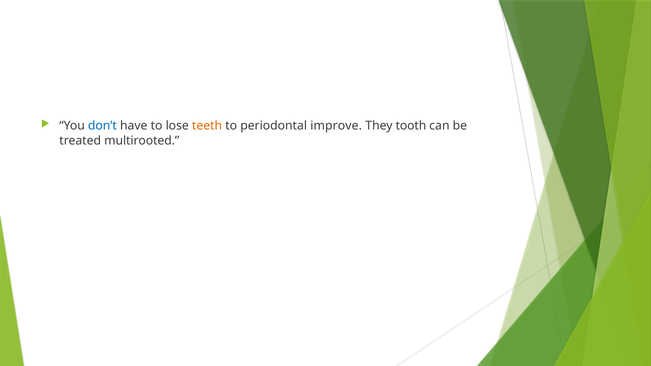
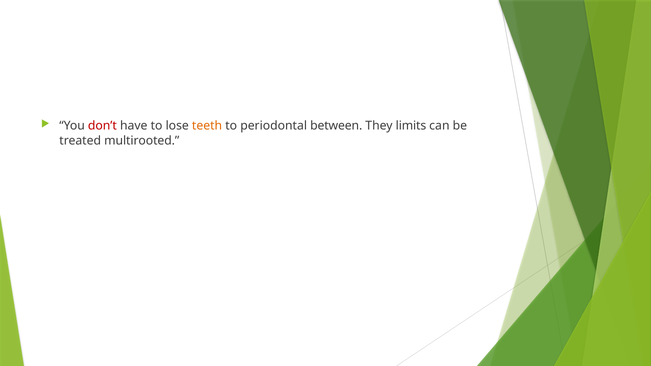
don’t colour: blue -> red
improve: improve -> between
tooth: tooth -> limits
